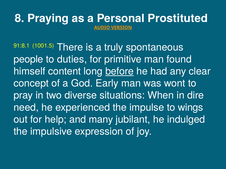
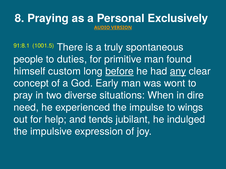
Prostituted: Prostituted -> Exclusively
content: content -> custom
any underline: none -> present
many: many -> tends
